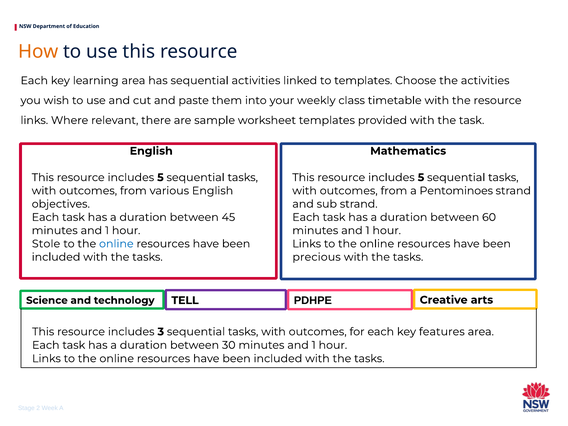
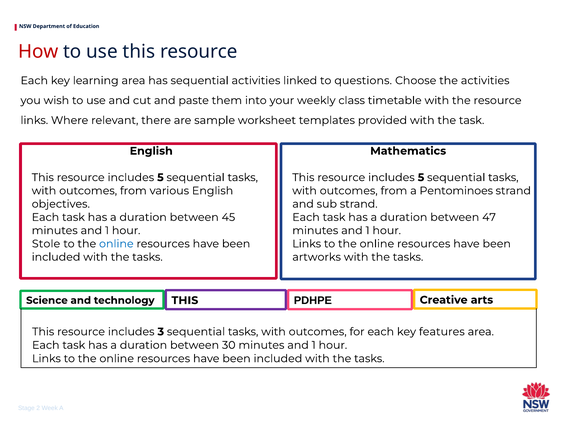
How colour: orange -> red
to templates: templates -> questions
60: 60 -> 47
precious: precious -> artworks
technology TELL: TELL -> THIS
